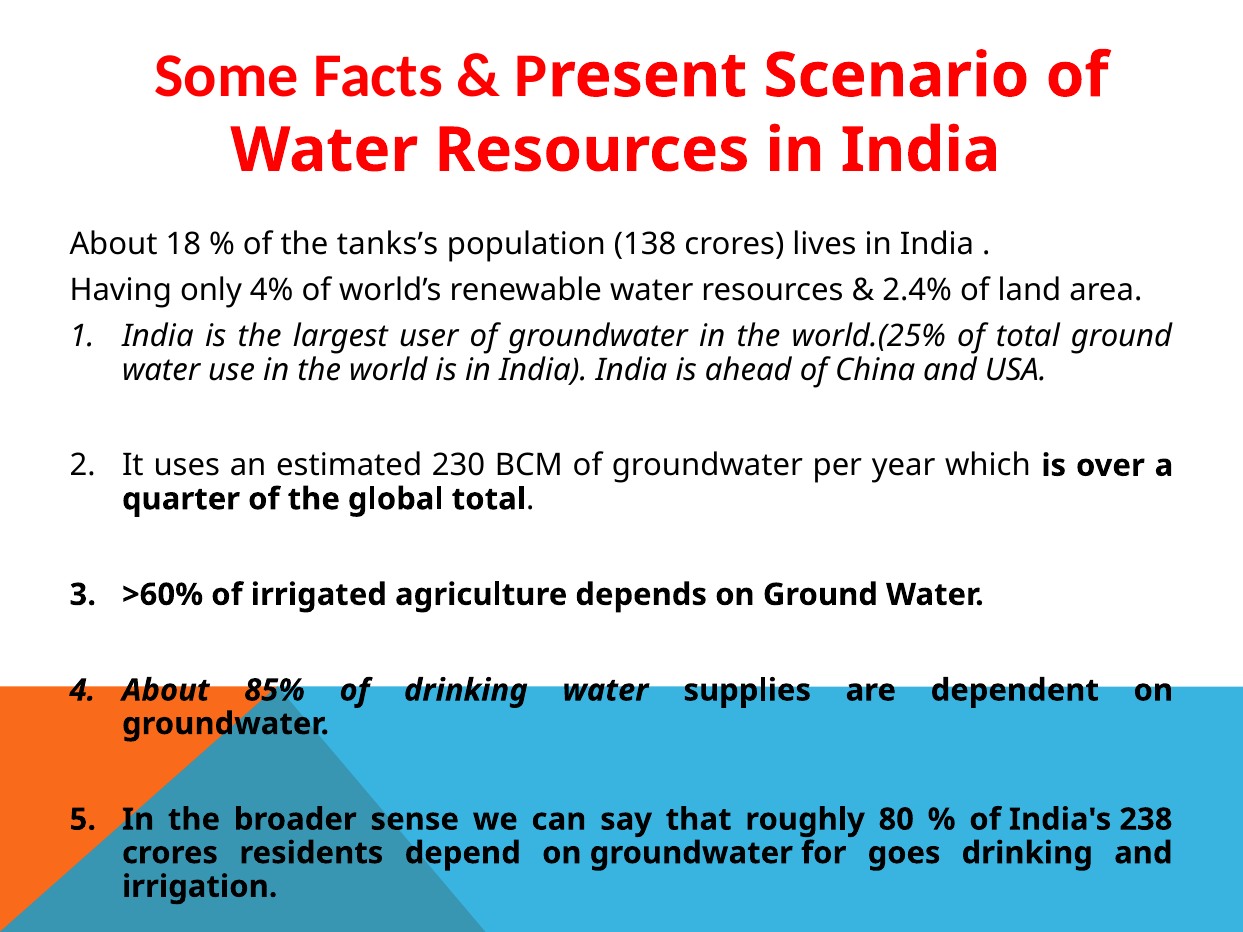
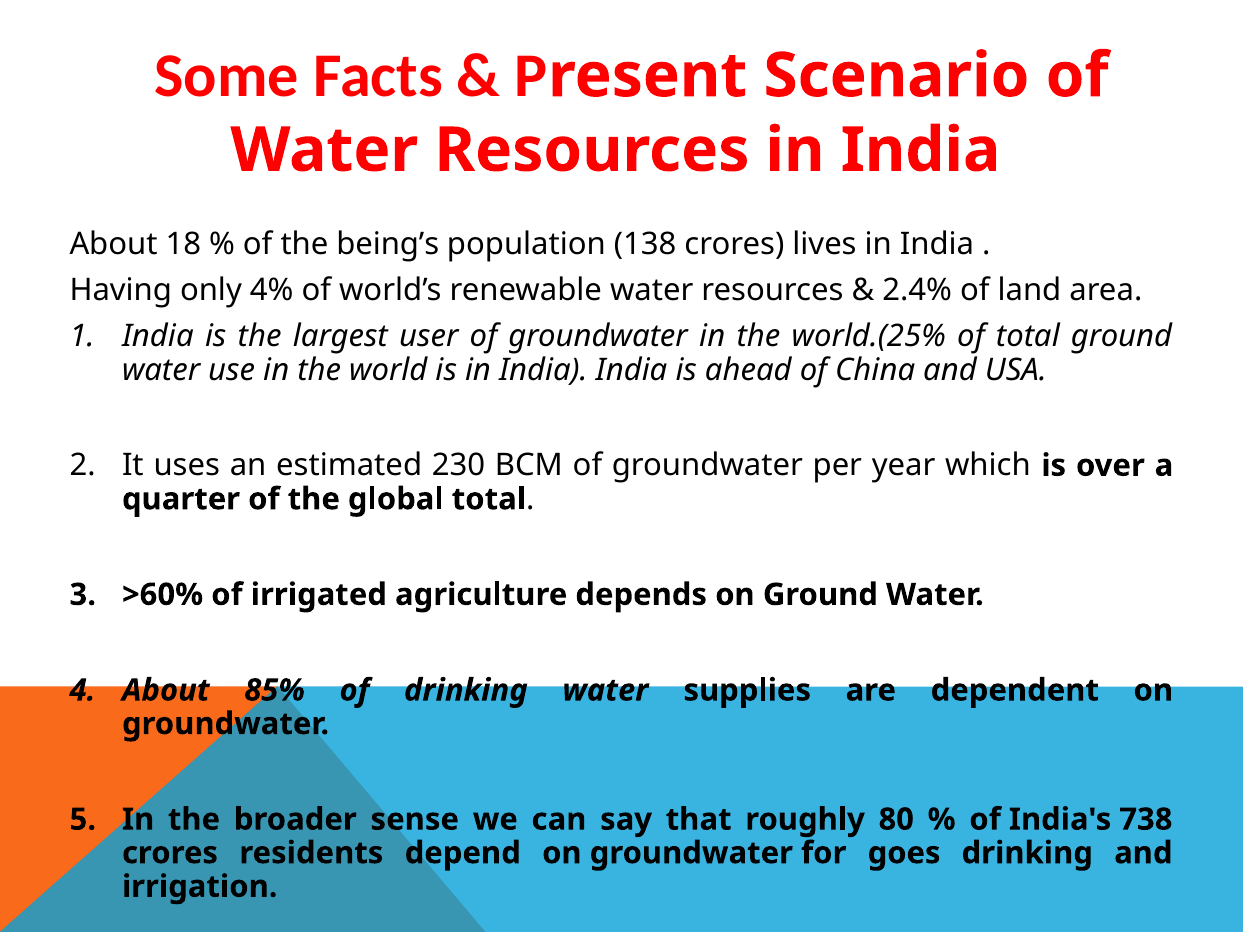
tanks’s: tanks’s -> being’s
238: 238 -> 738
